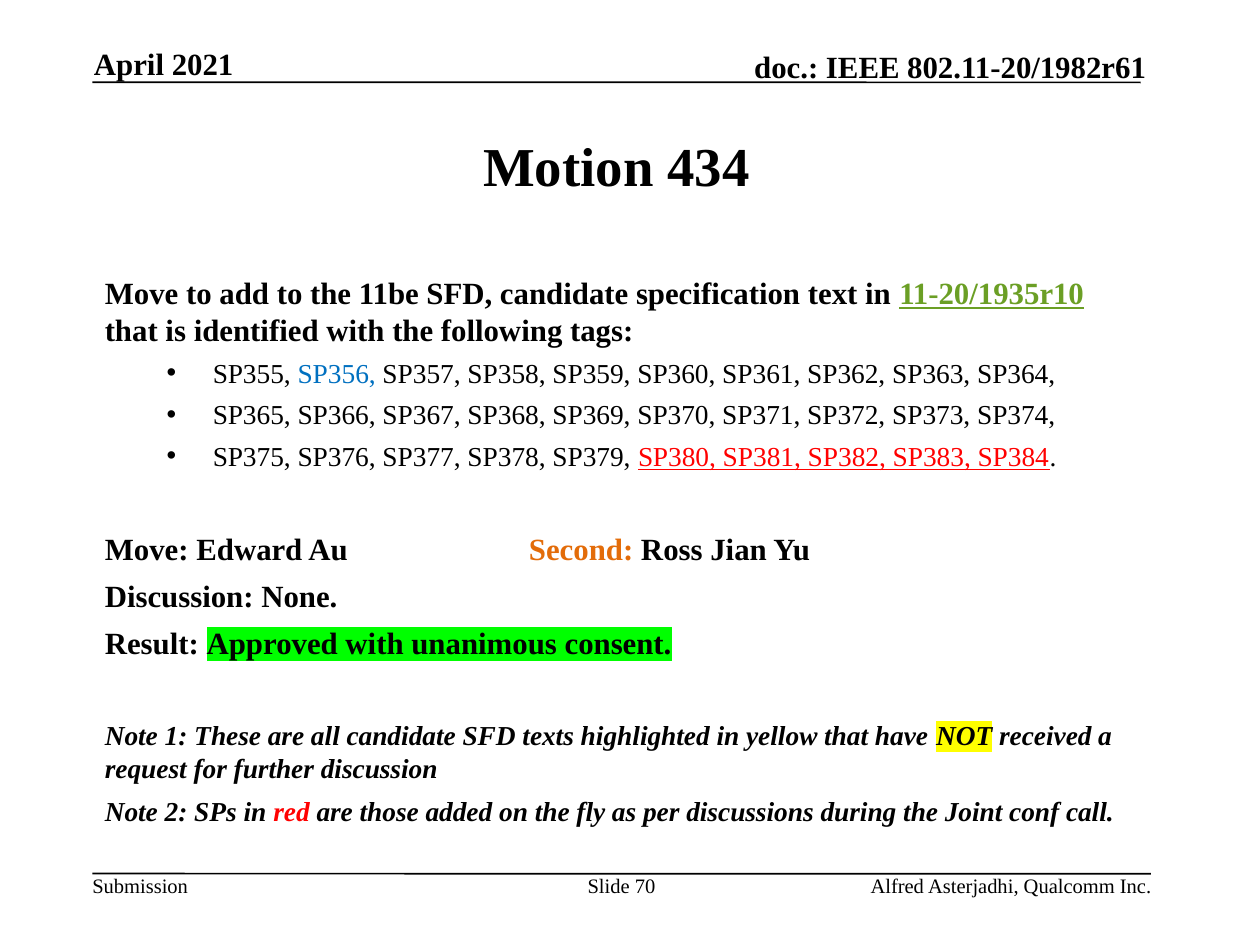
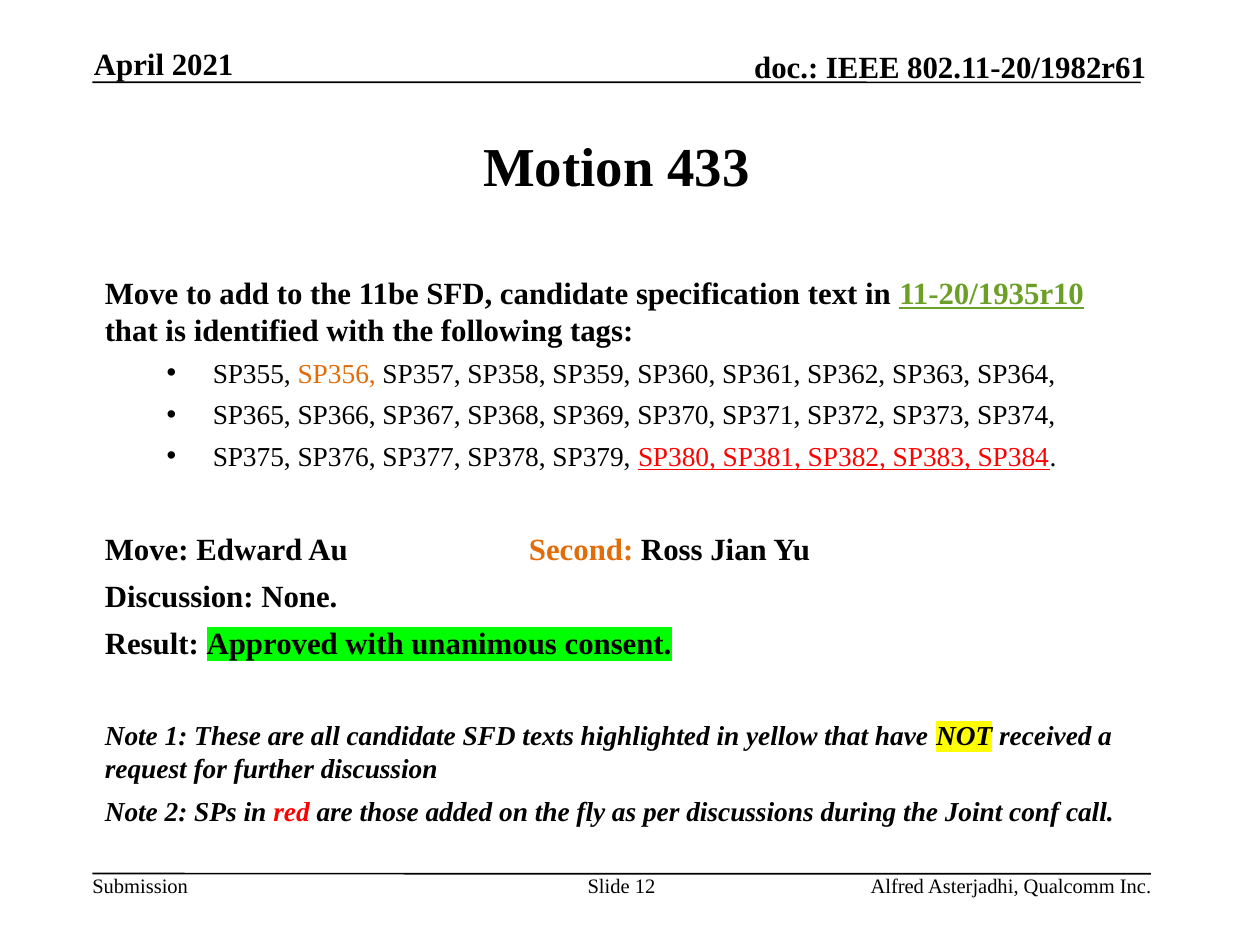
434: 434 -> 433
SP356 colour: blue -> orange
70: 70 -> 12
